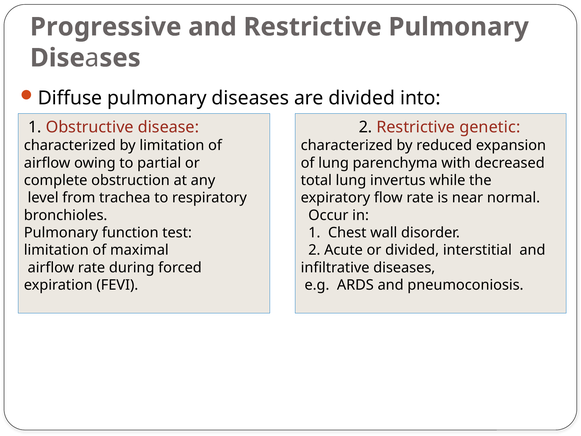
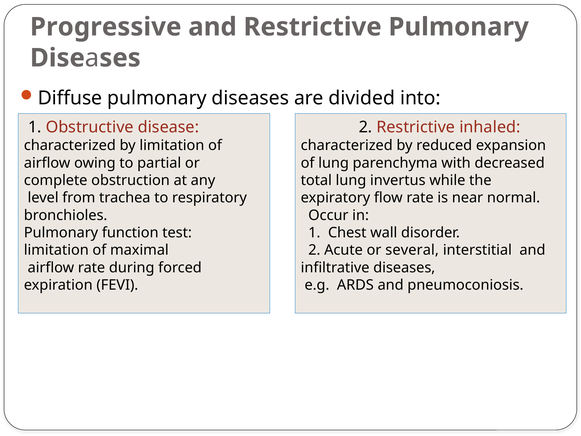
genetic: genetic -> inhaled
or divided: divided -> several
